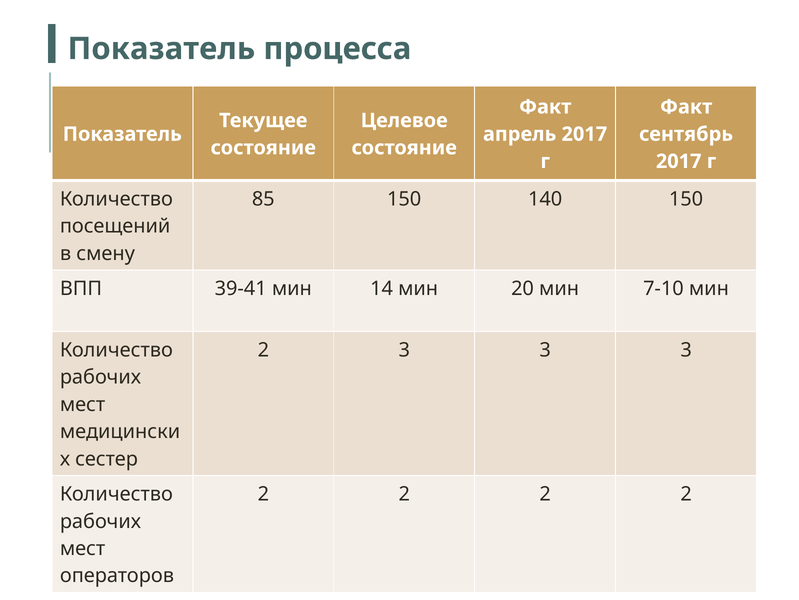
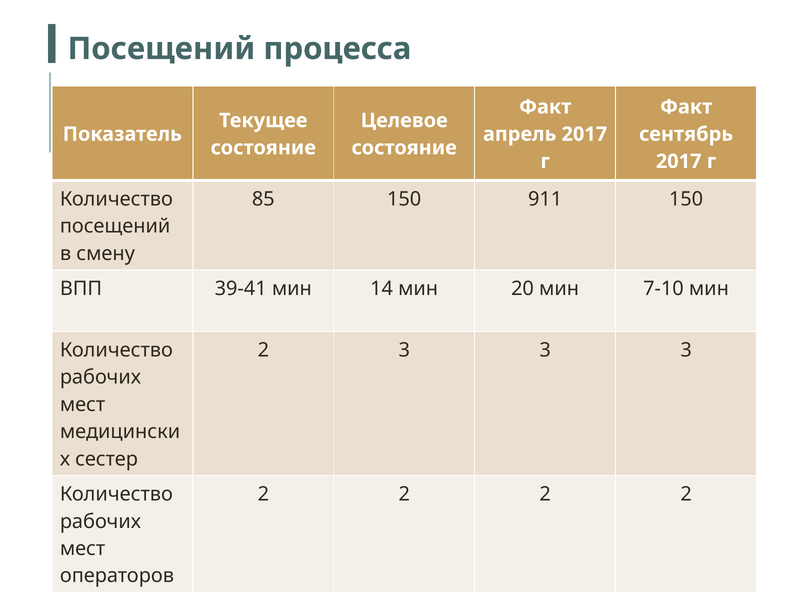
Показатель at (161, 49): Показатель -> Посещений
140: 140 -> 911
